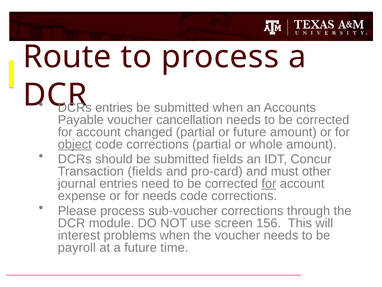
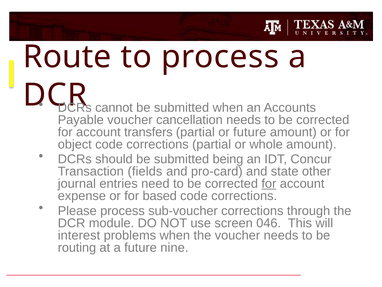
entries at (114, 107): entries -> cannot
changed: changed -> transfers
object underline: present -> none
submitted fields: fields -> being
must: must -> state
for needs: needs -> based
156: 156 -> 046
payroll: payroll -> routing
time: time -> nine
